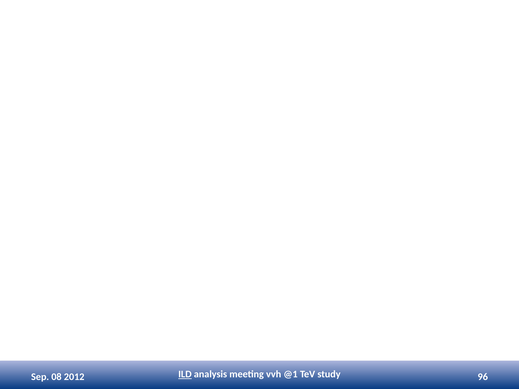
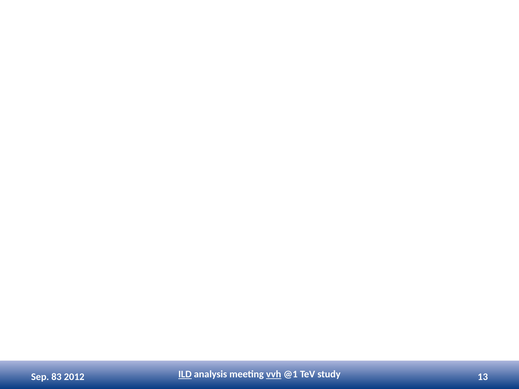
08: 08 -> 83
vvh underline: none -> present
96: 96 -> 13
